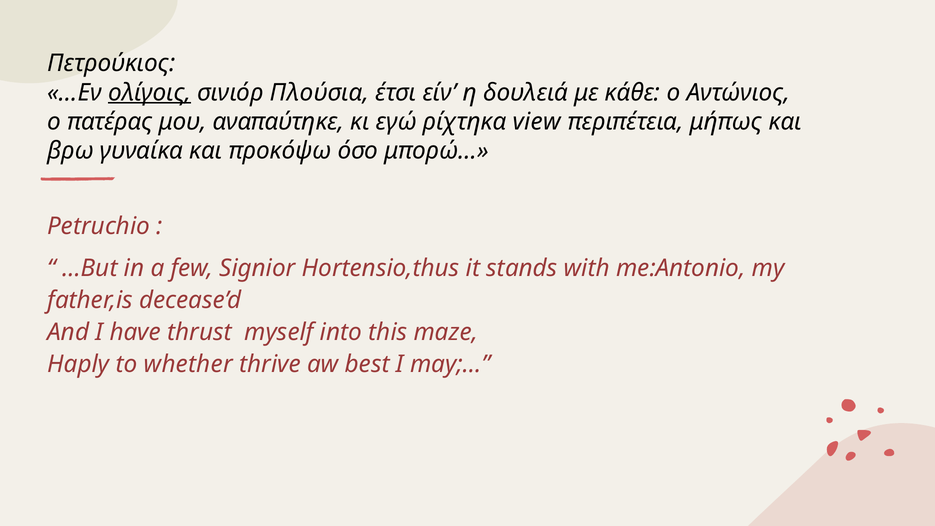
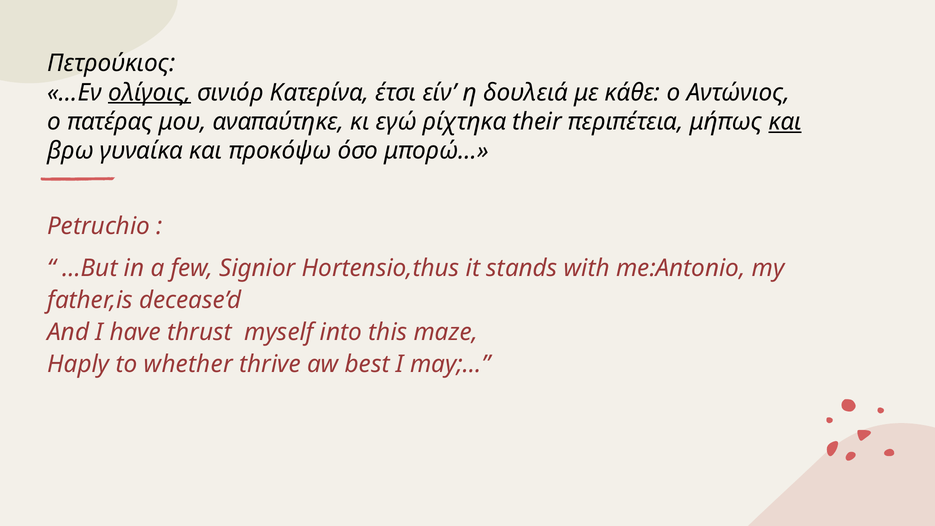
Πλούσια: Πλούσια -> Κατερίνα
view: view -> their
και at (785, 122) underline: none -> present
